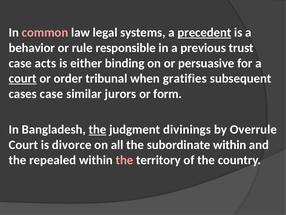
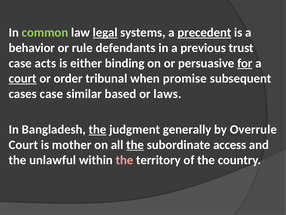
common colour: pink -> light green
legal underline: none -> present
responsible: responsible -> defendants
for underline: none -> present
gratifies: gratifies -> promise
jurors: jurors -> based
form: form -> laws
divinings: divinings -> generally
divorce: divorce -> mother
the at (135, 144) underline: none -> present
subordinate within: within -> access
repealed: repealed -> unlawful
